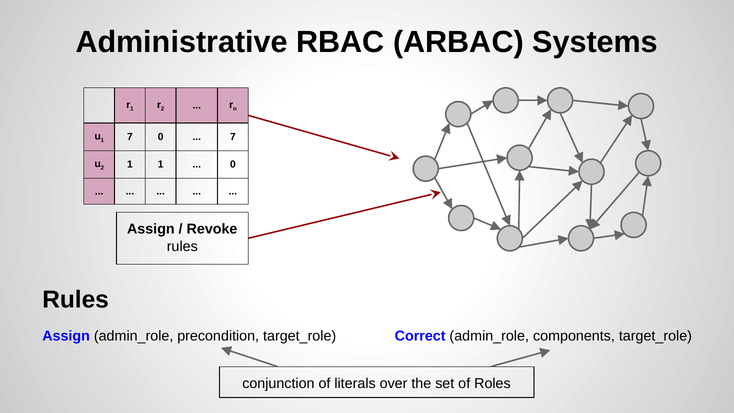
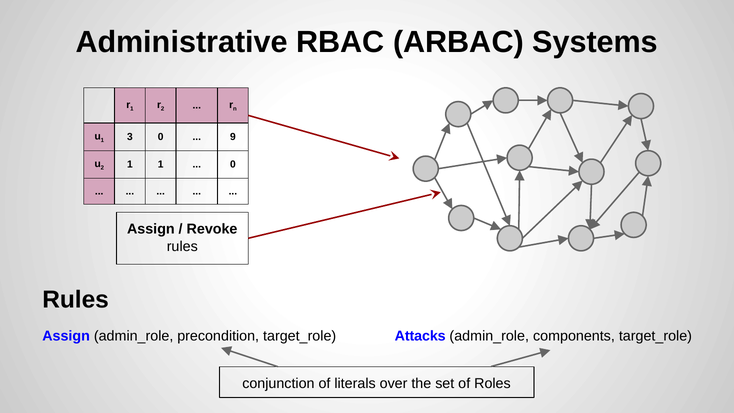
1 7: 7 -> 3
7 at (233, 137): 7 -> 9
Correct: Correct -> Attacks
